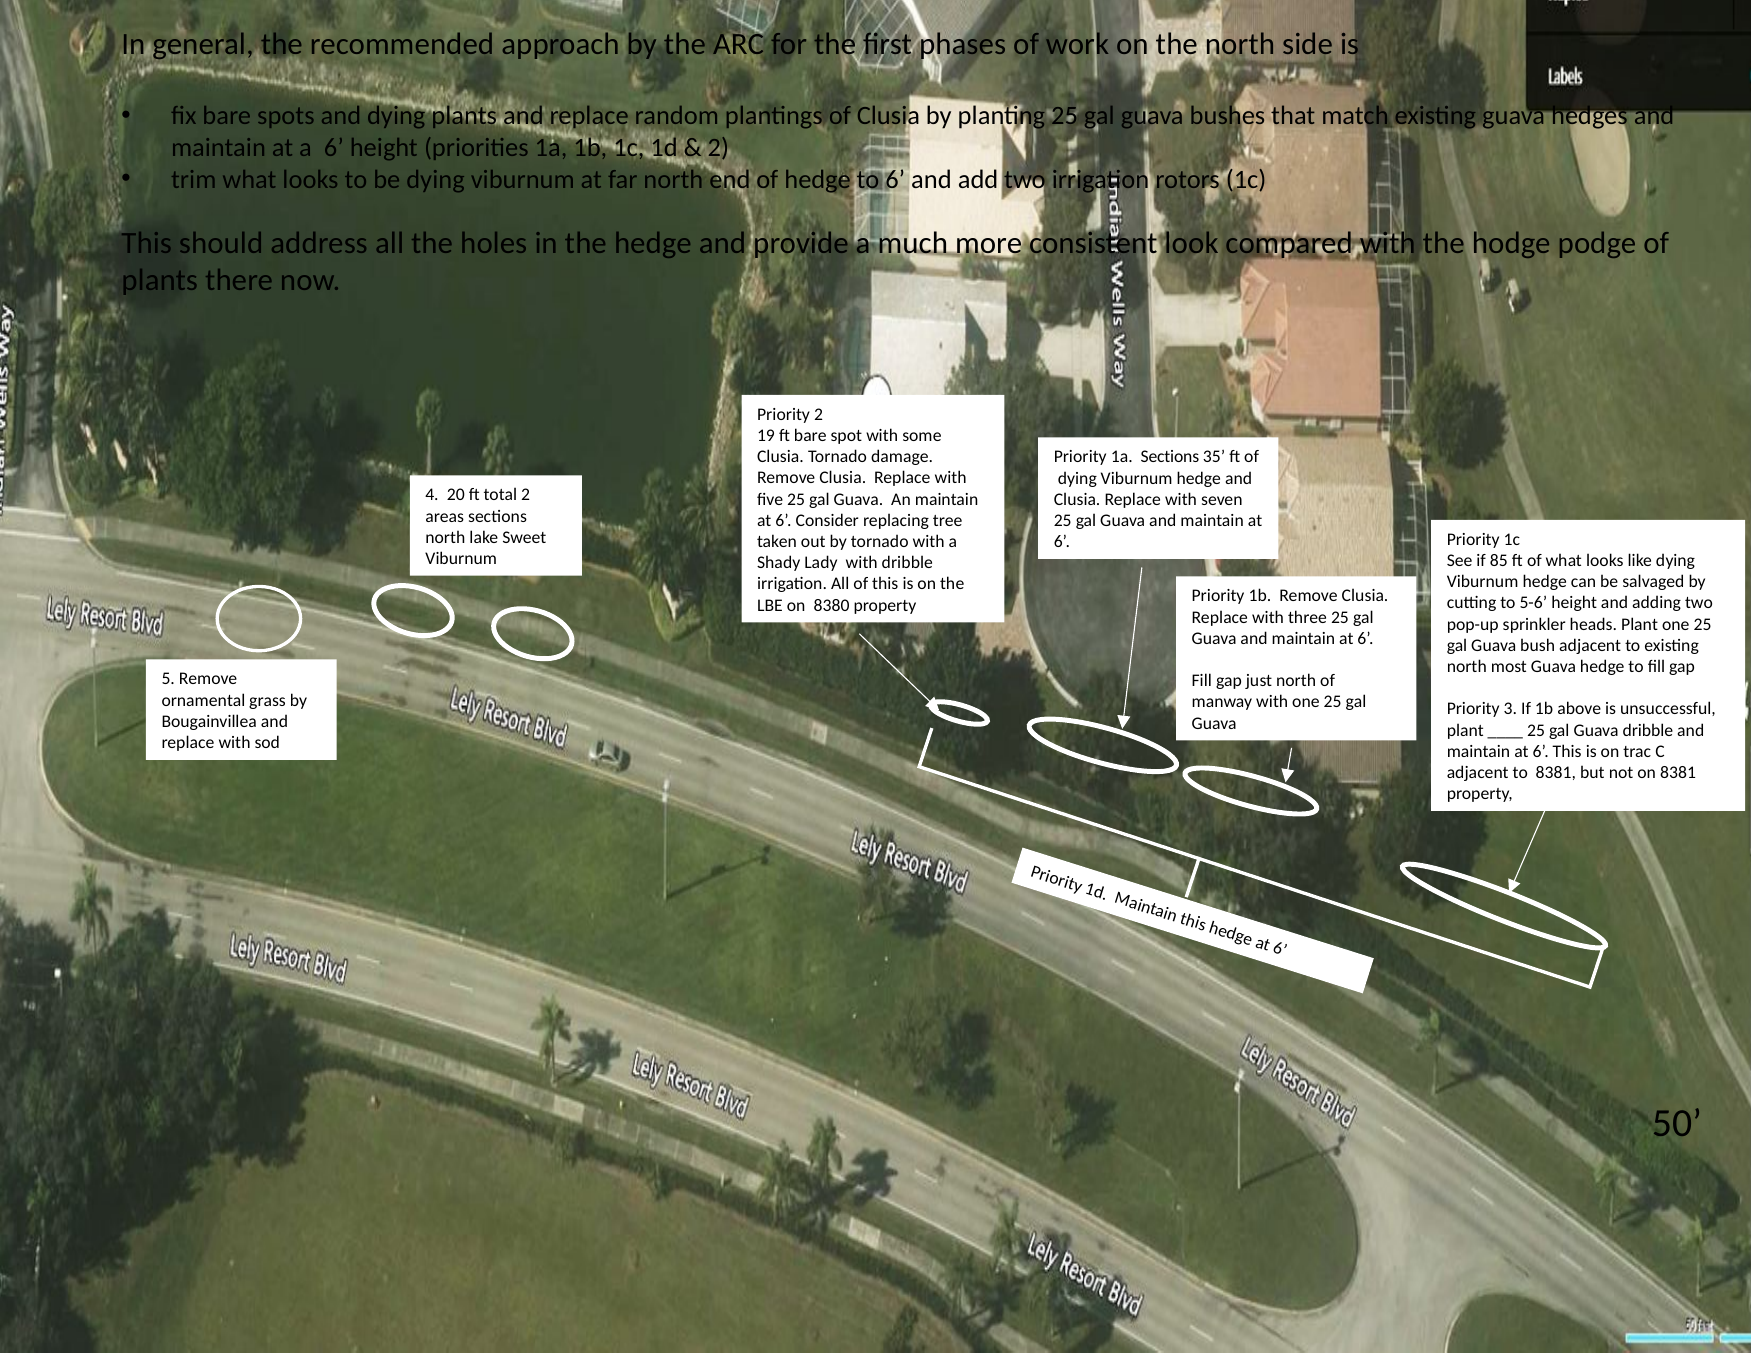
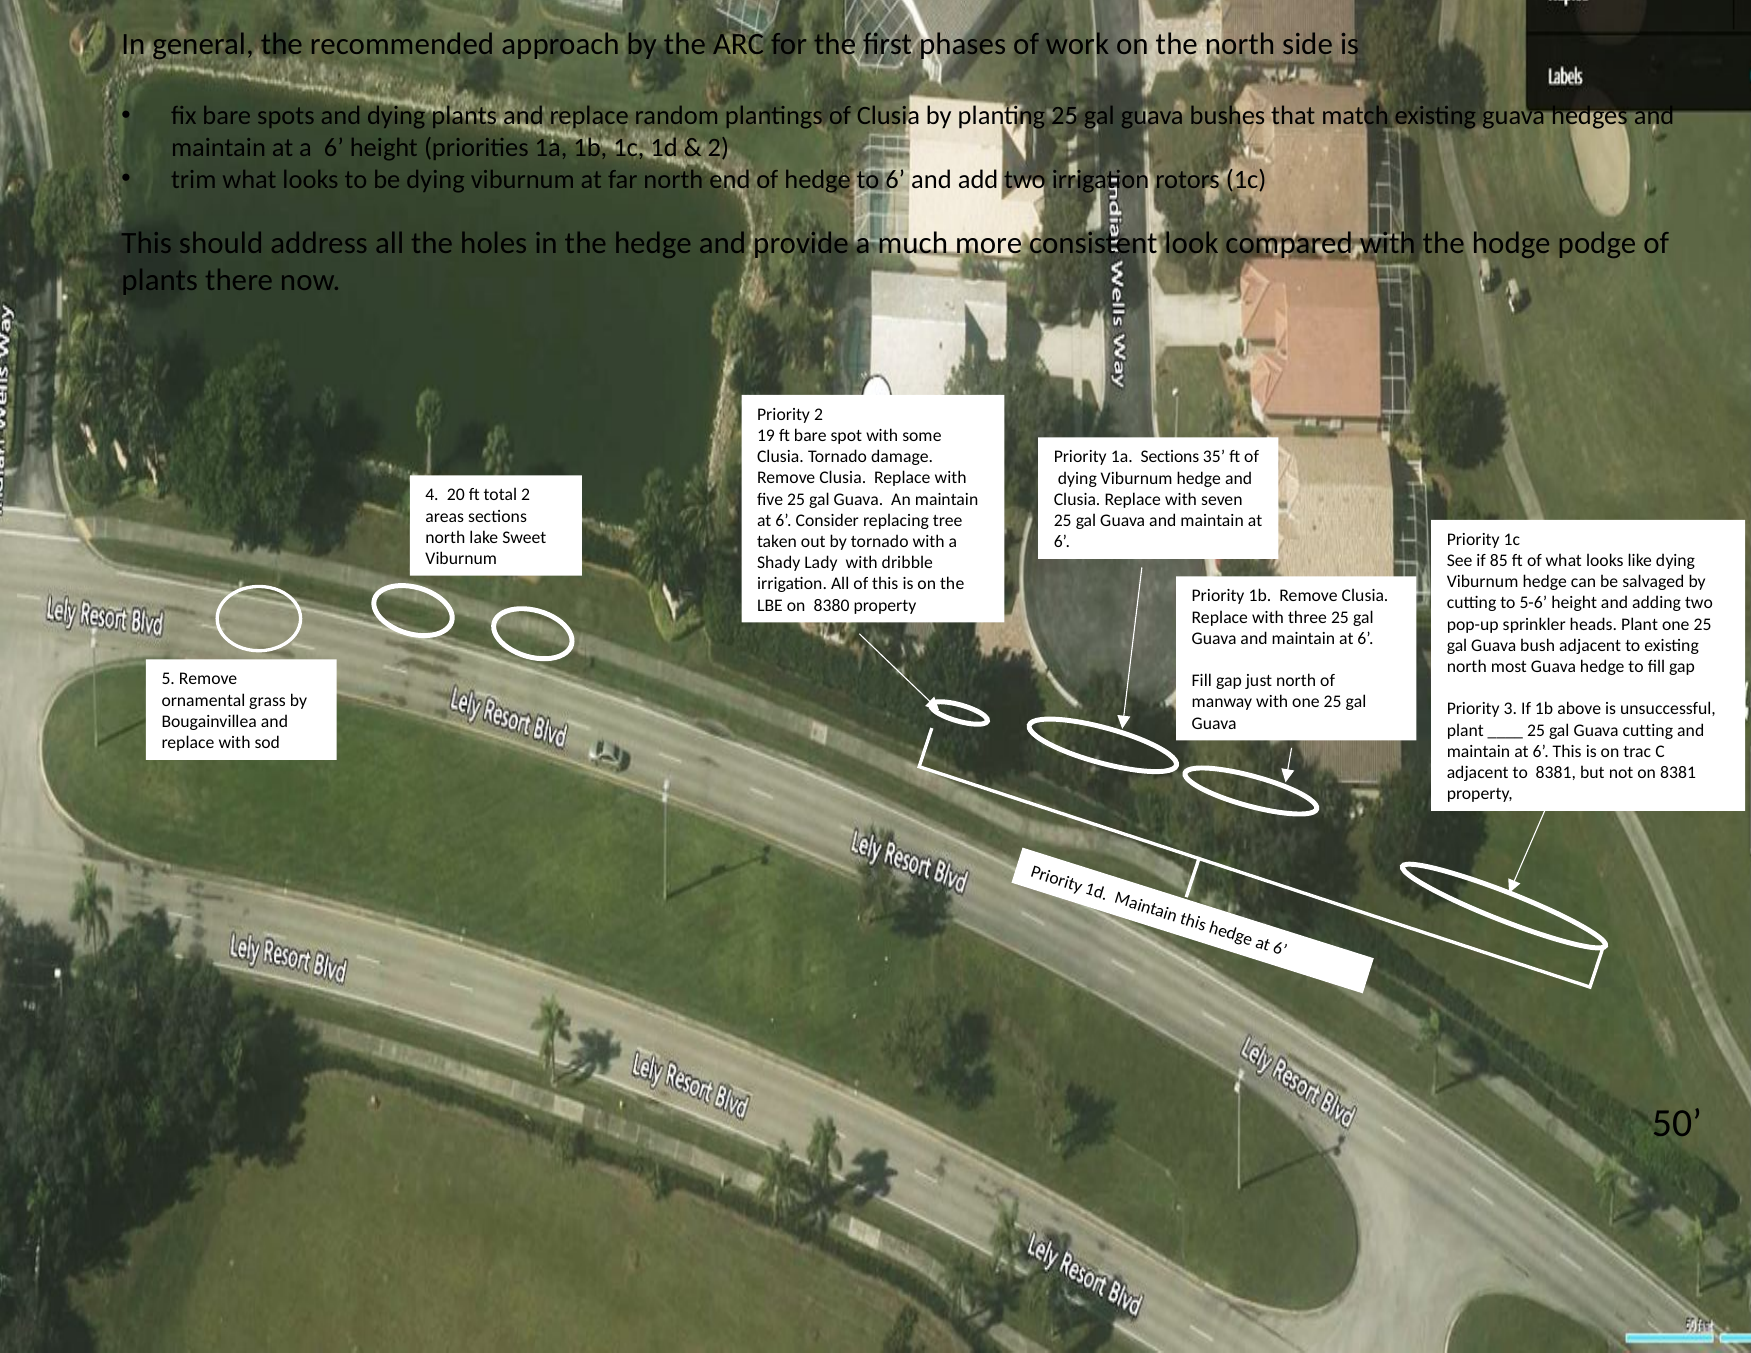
Guava dribble: dribble -> cutting
